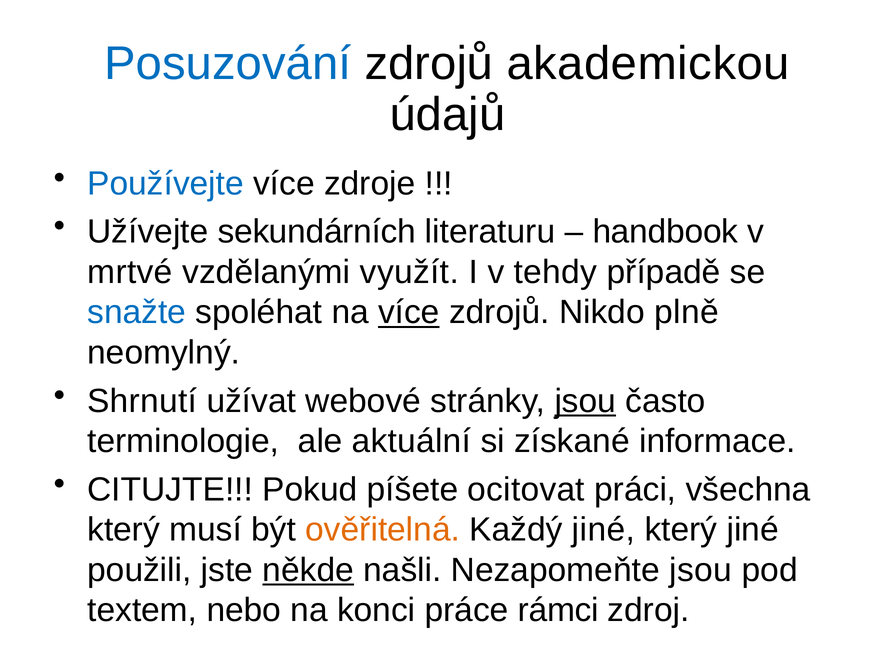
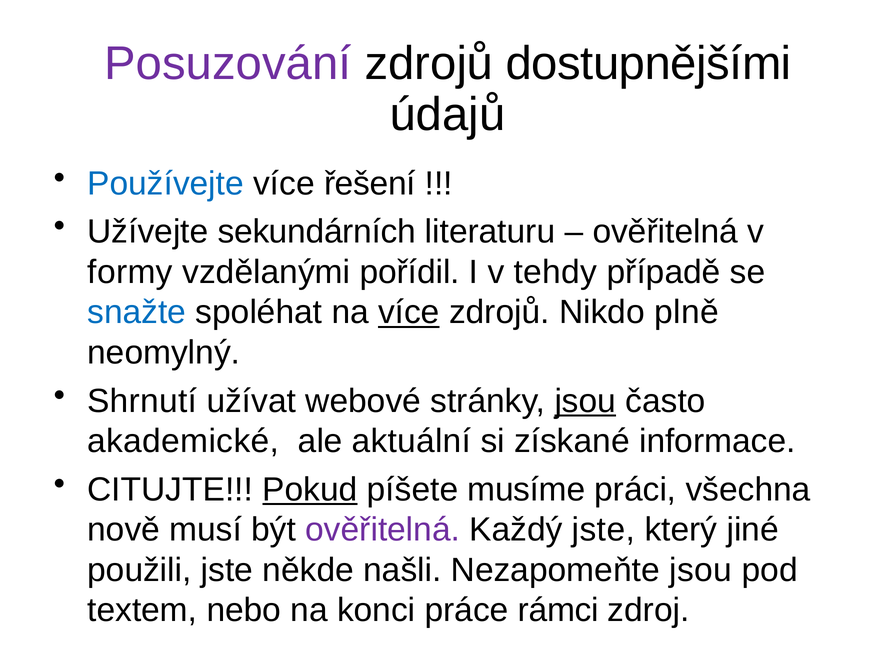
Posuzování colour: blue -> purple
akademickou: akademickou -> dostupnějšími
zdroje: zdroje -> řešení
handbook at (665, 232): handbook -> ověřitelná
mrtvé: mrtvé -> formy
využít: využít -> pořídil
terminologie: terminologie -> akademické
Pokud underline: none -> present
ocitovat: ocitovat -> musíme
který at (124, 530): který -> nově
ověřitelná at (383, 530) colour: orange -> purple
Každý jiné: jiné -> jste
někde underline: present -> none
